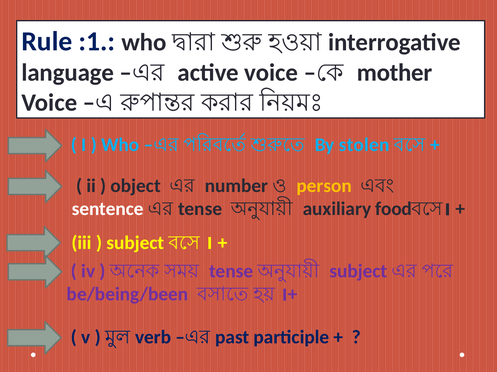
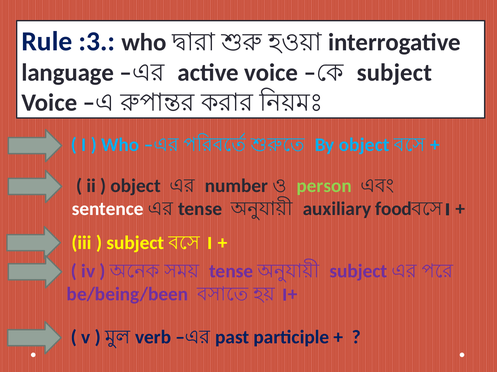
:1: :1 -> :3
mother at (395, 73): mother -> subject
By stolen: stolen -> object
person colour: yellow -> light green
